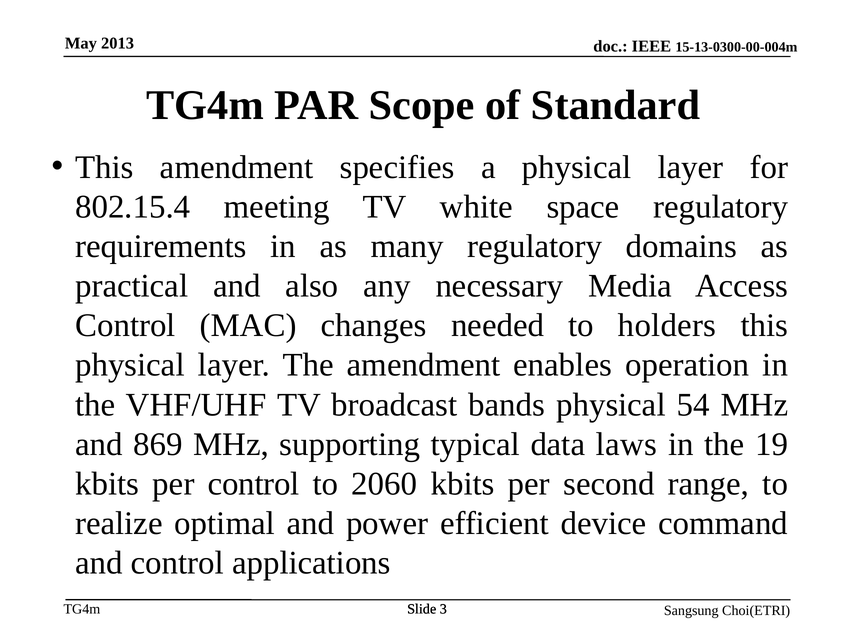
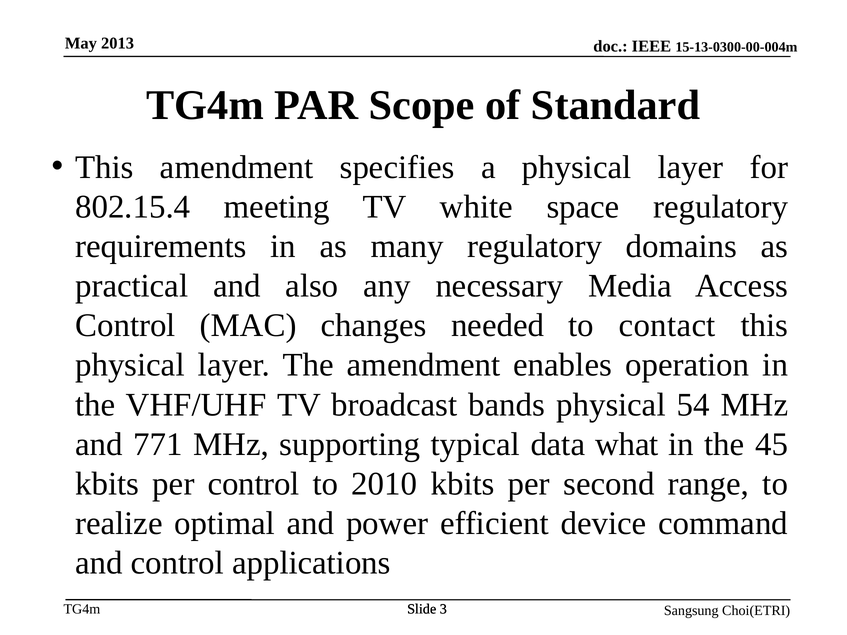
holders: holders -> contact
869: 869 -> 771
laws: laws -> what
19: 19 -> 45
2060: 2060 -> 2010
